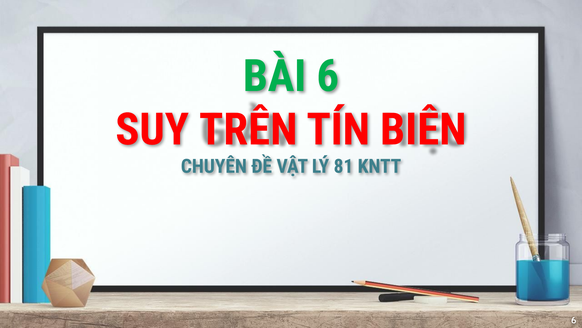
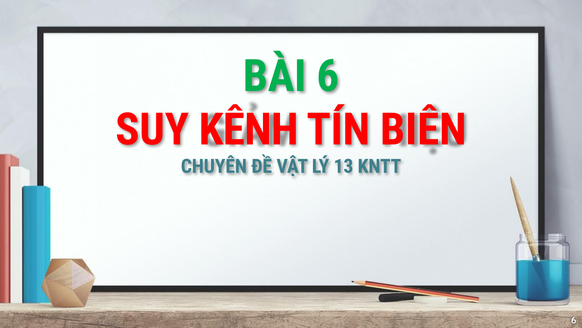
TRÊN: TRÊN -> KÊNH
81: 81 -> 13
